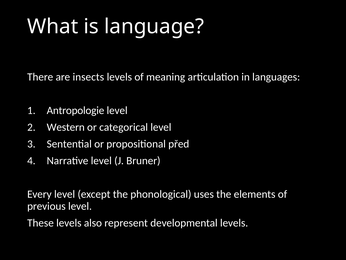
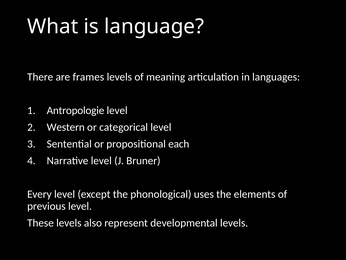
insects: insects -> frames
před: před -> each
